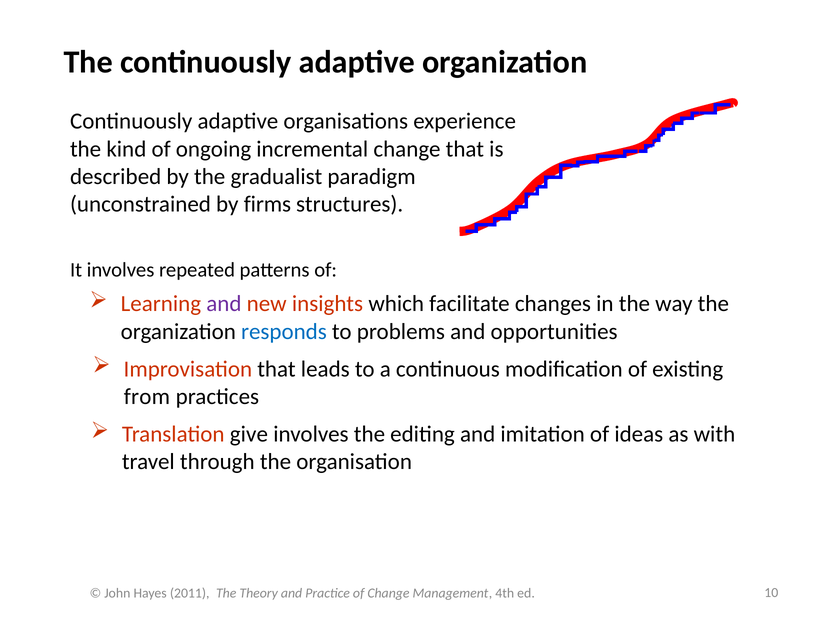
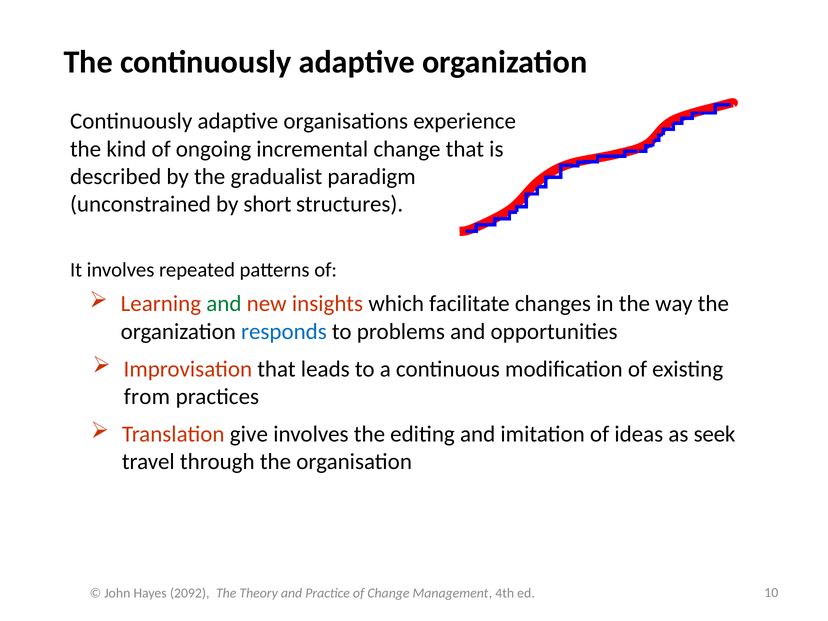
firms: firms -> short
and at (224, 304) colour: purple -> green
with: with -> seek
2011: 2011 -> 2092
